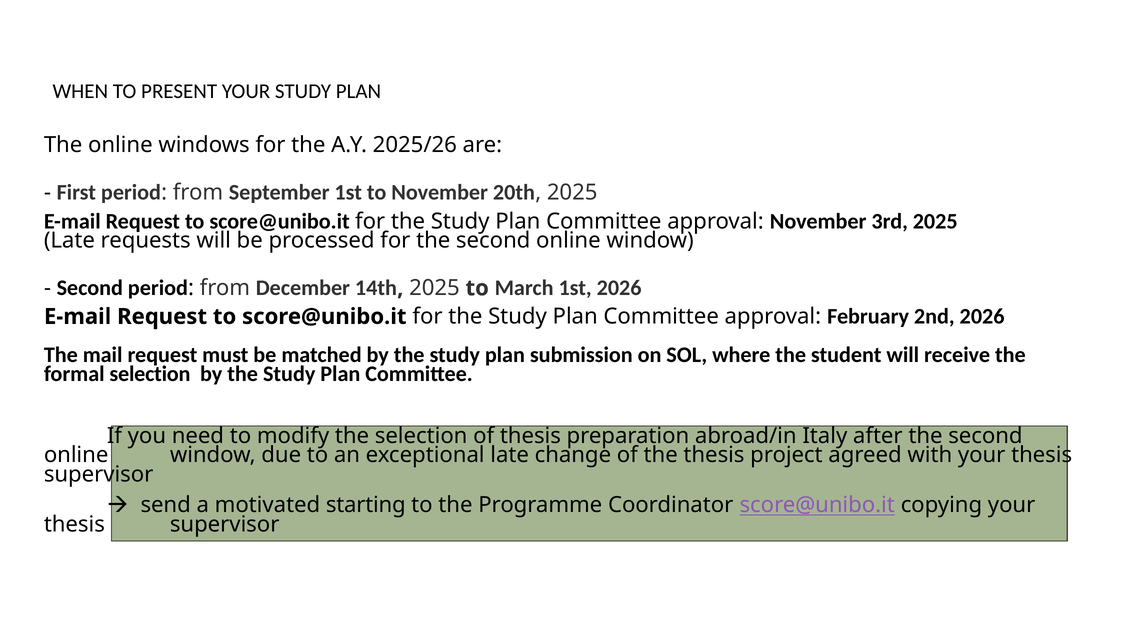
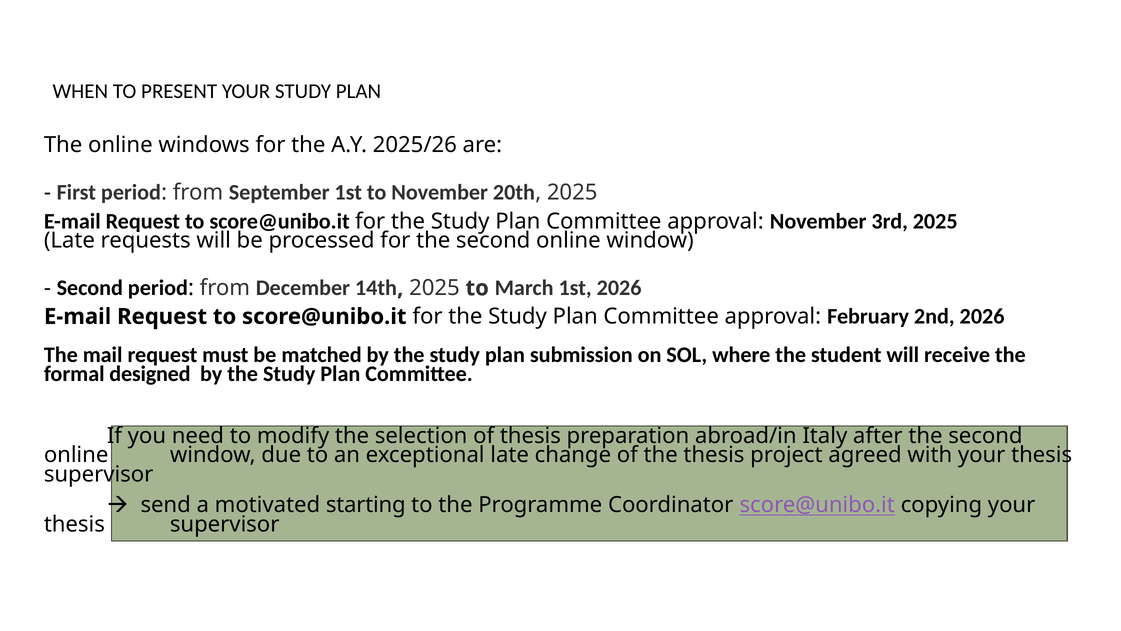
formal selection: selection -> designed
